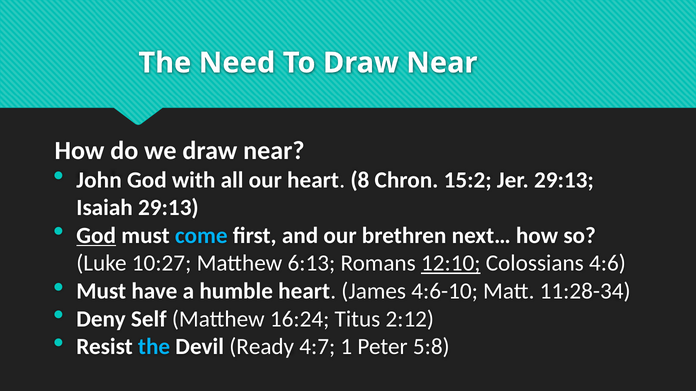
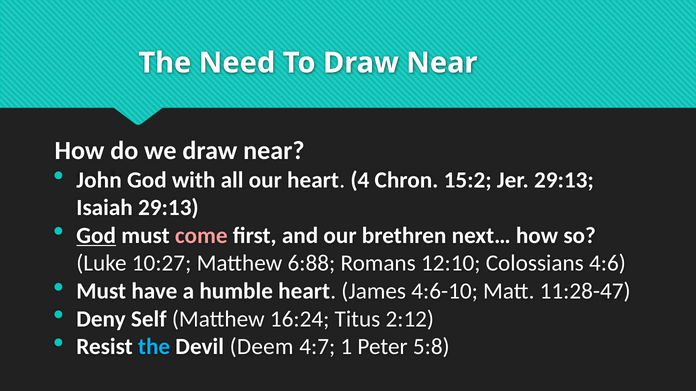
8: 8 -> 4
come colour: light blue -> pink
6:13: 6:13 -> 6:88
12:10 underline: present -> none
11:28-34: 11:28-34 -> 11:28-47
Ready: Ready -> Deem
